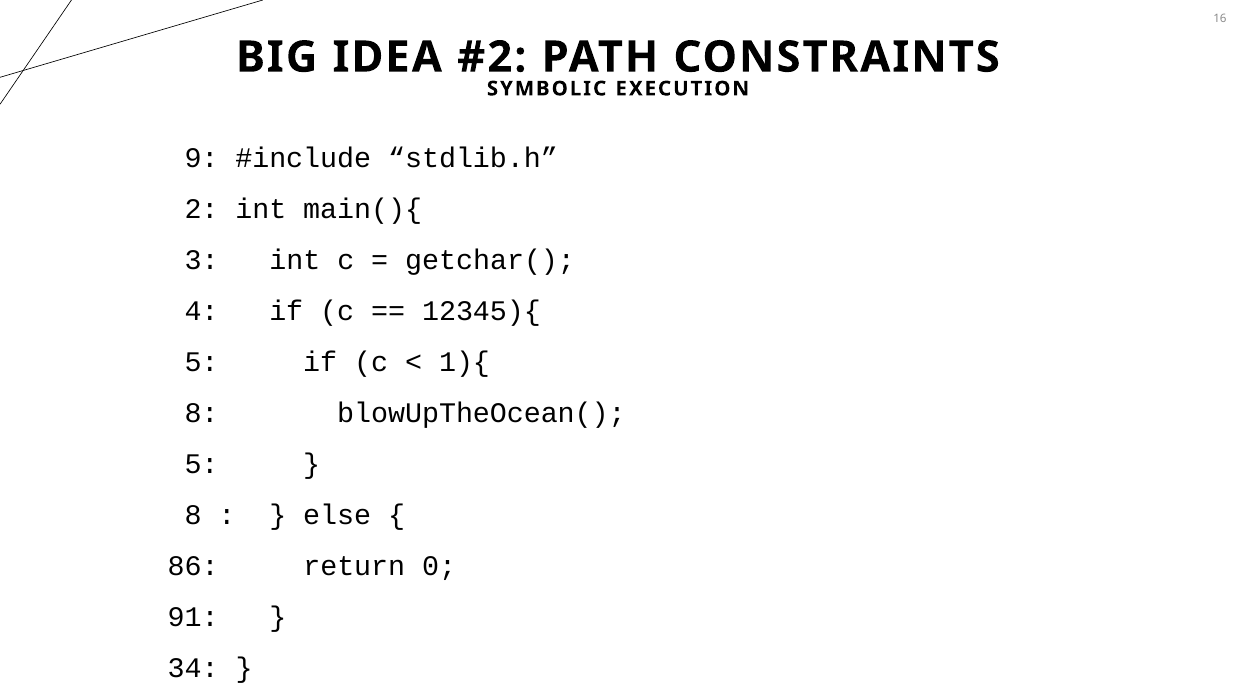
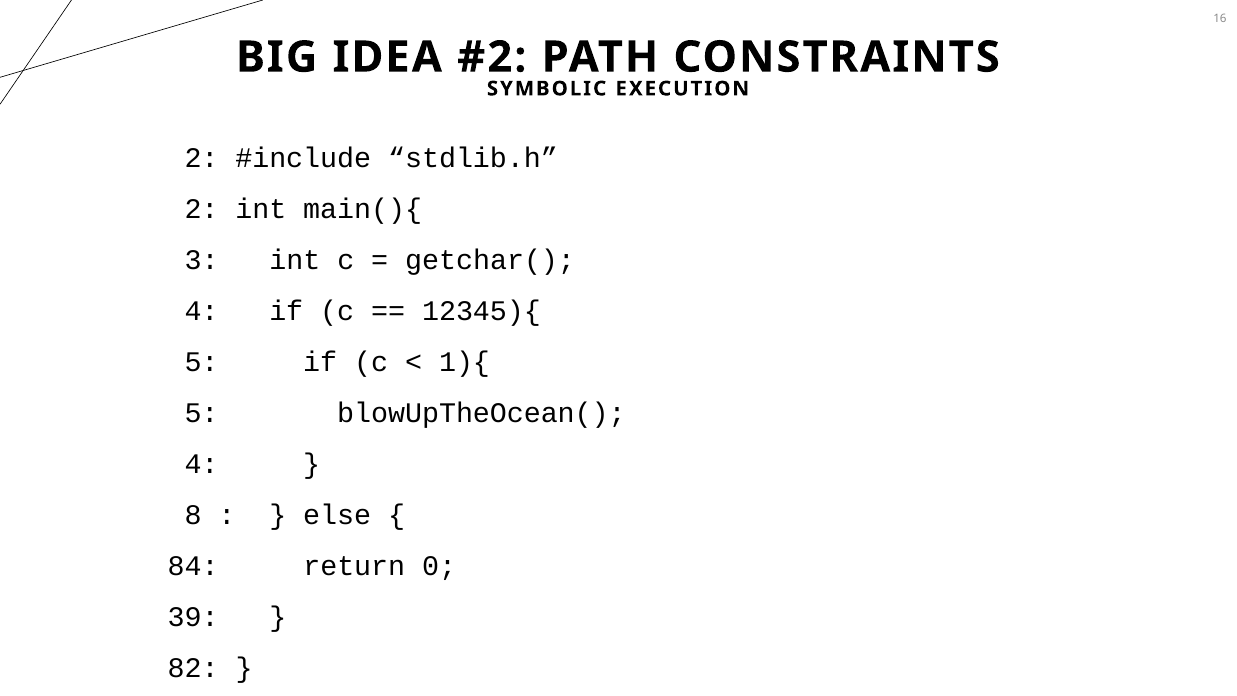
9 at (201, 158): 9 -> 2
8 at (201, 413): 8 -> 5
5 at (201, 464): 5 -> 4
86: 86 -> 84
91: 91 -> 39
34: 34 -> 82
